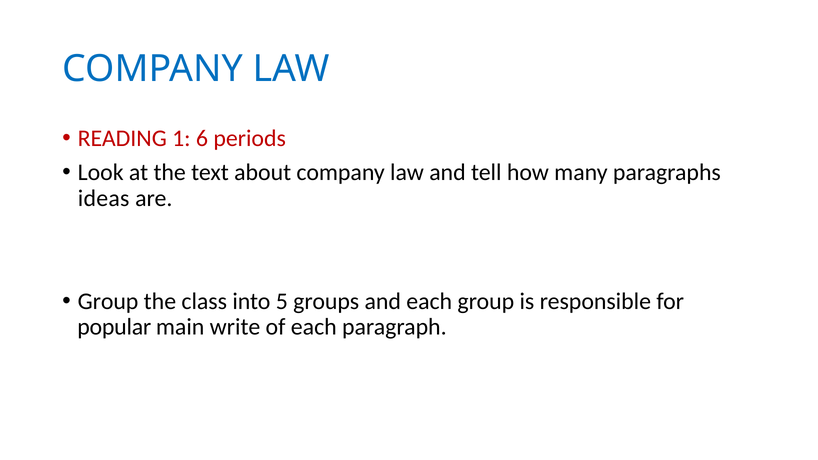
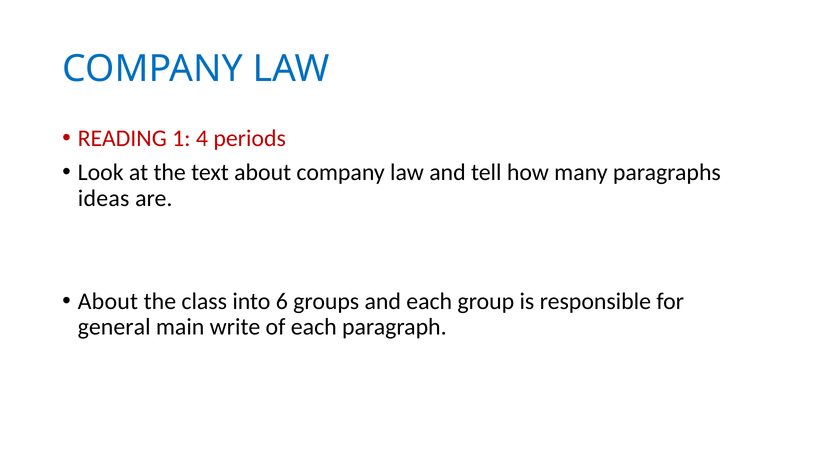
6: 6 -> 4
Group at (108, 301): Group -> About
5: 5 -> 6
popular: popular -> general
